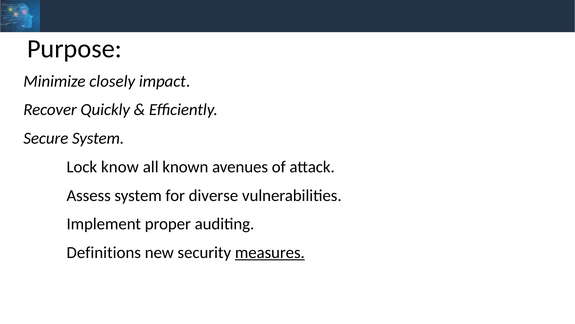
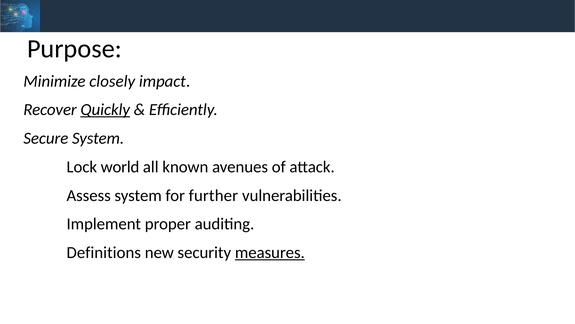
Quickly underline: none -> present
know: know -> world
diverse: diverse -> further
